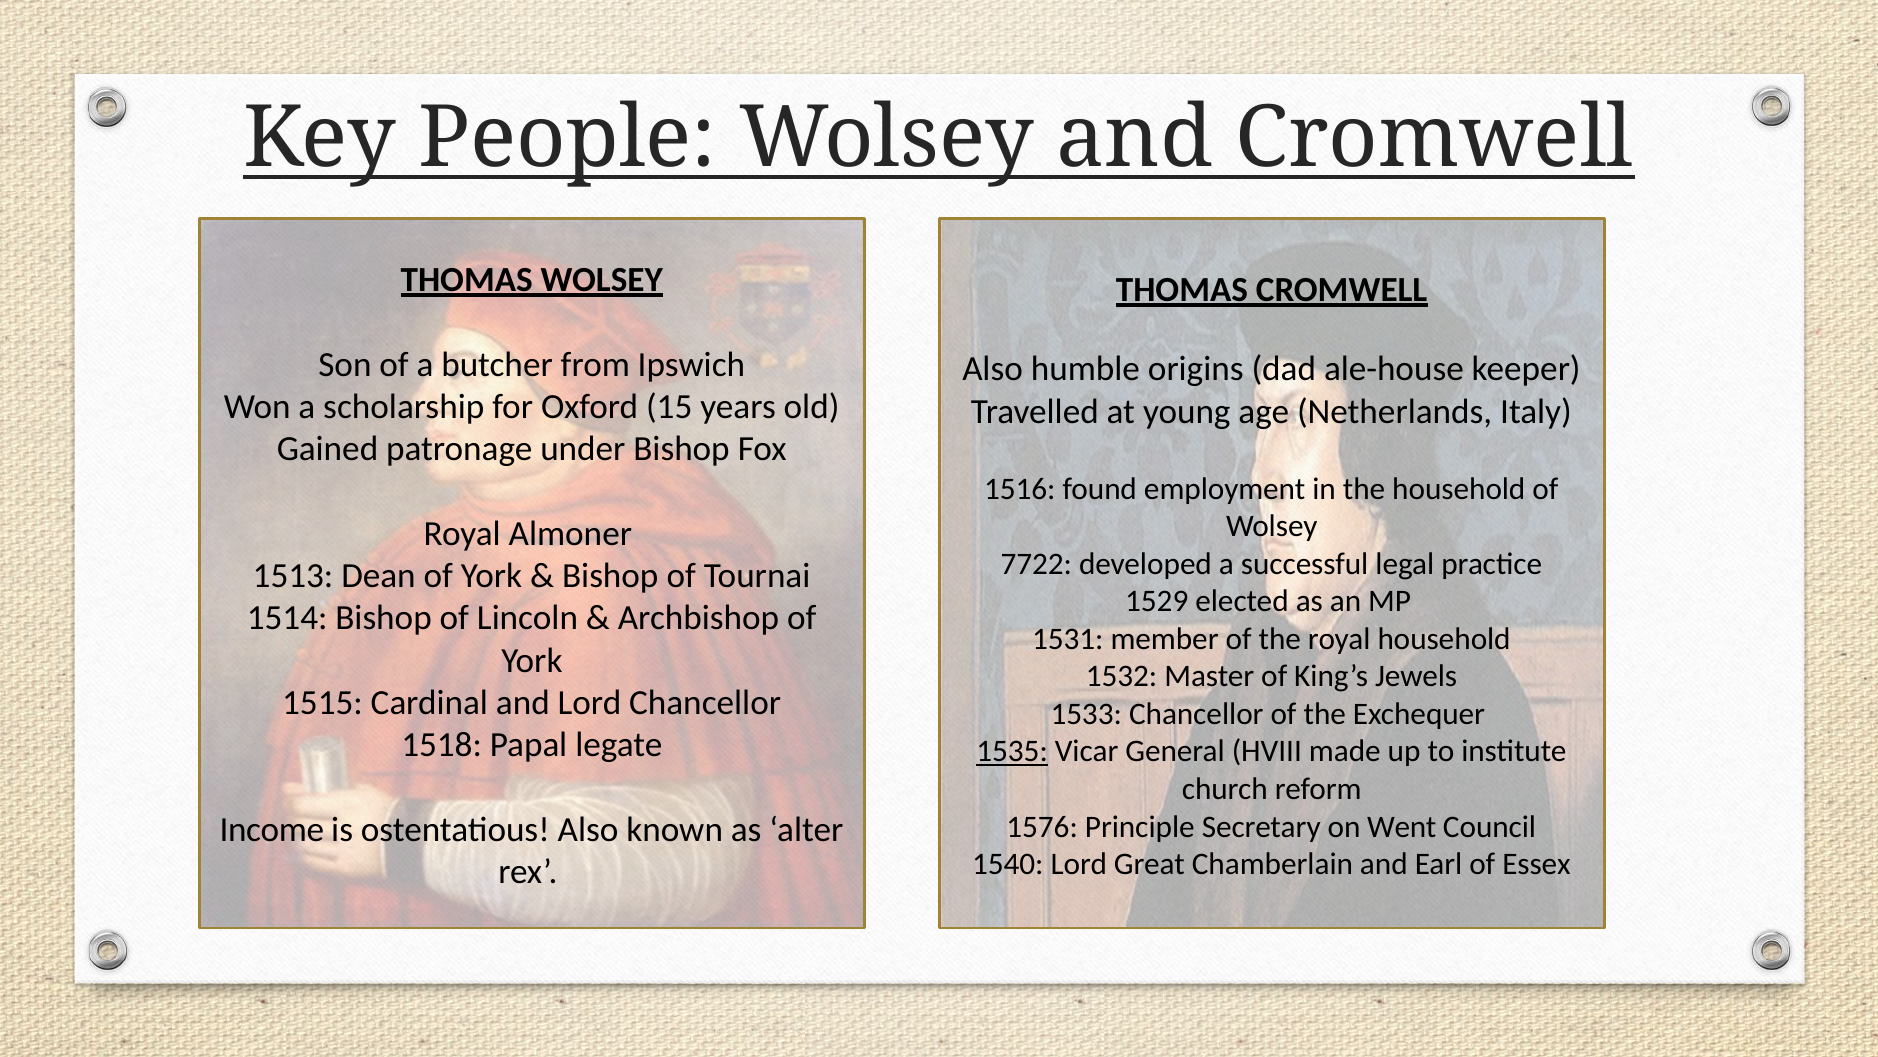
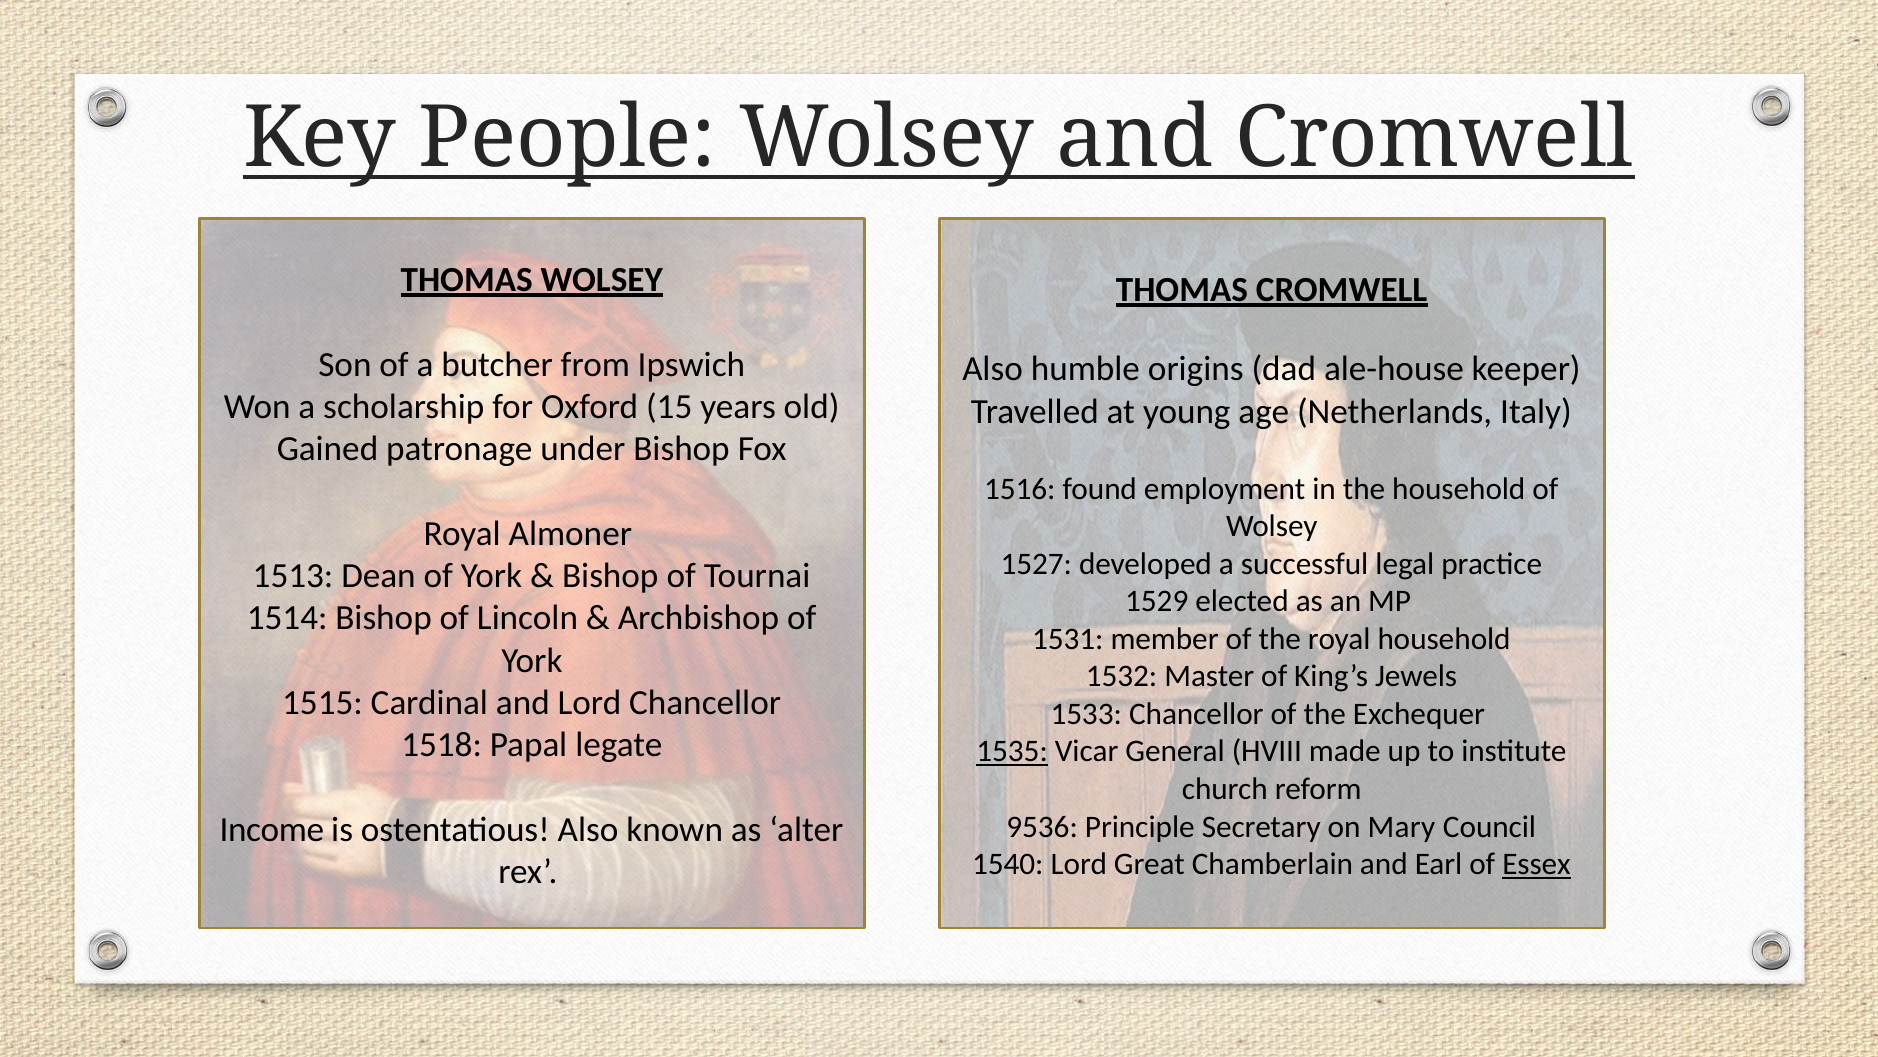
7722: 7722 -> 1527
1576: 1576 -> 9536
Went: Went -> Mary
Essex underline: none -> present
